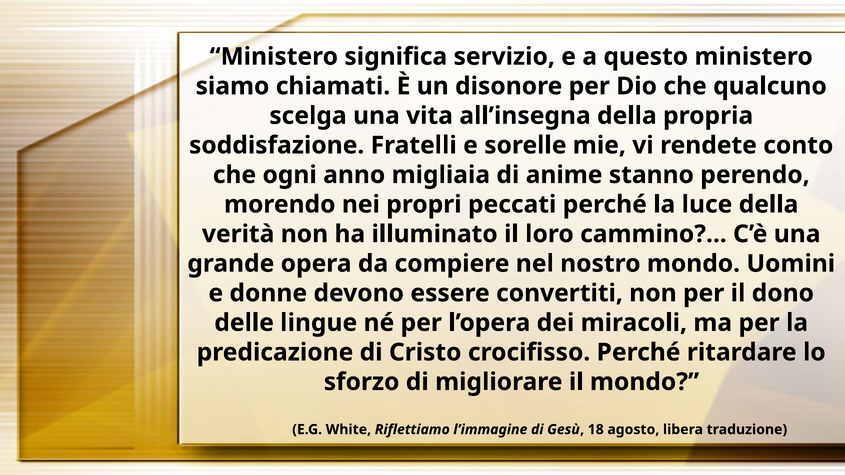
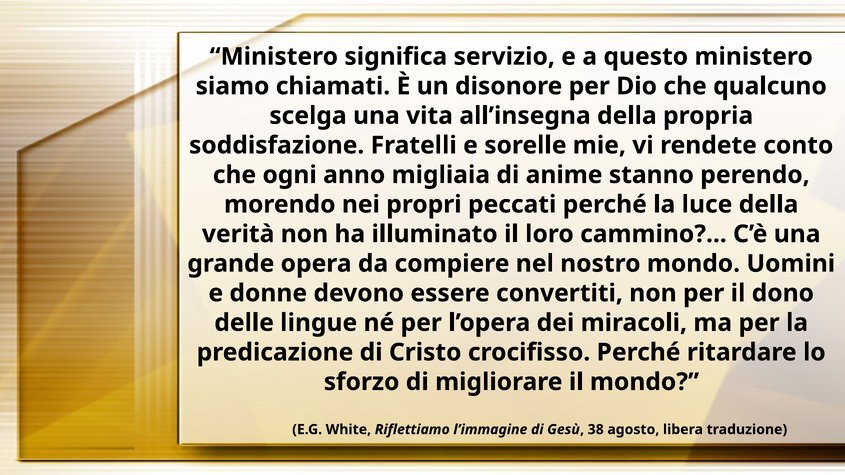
18: 18 -> 38
